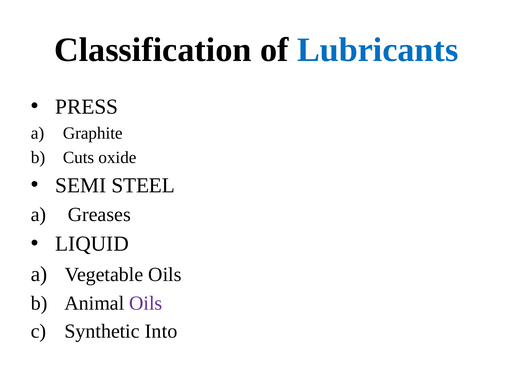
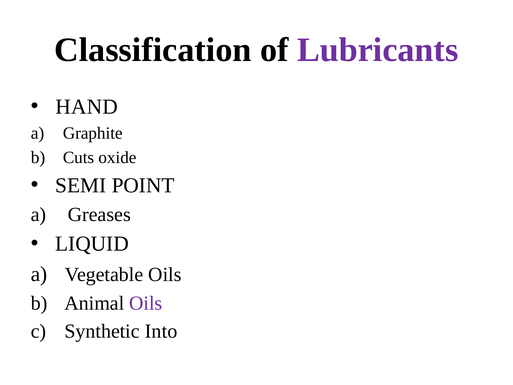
Lubricants colour: blue -> purple
PRESS: PRESS -> HAND
STEEL: STEEL -> POINT
